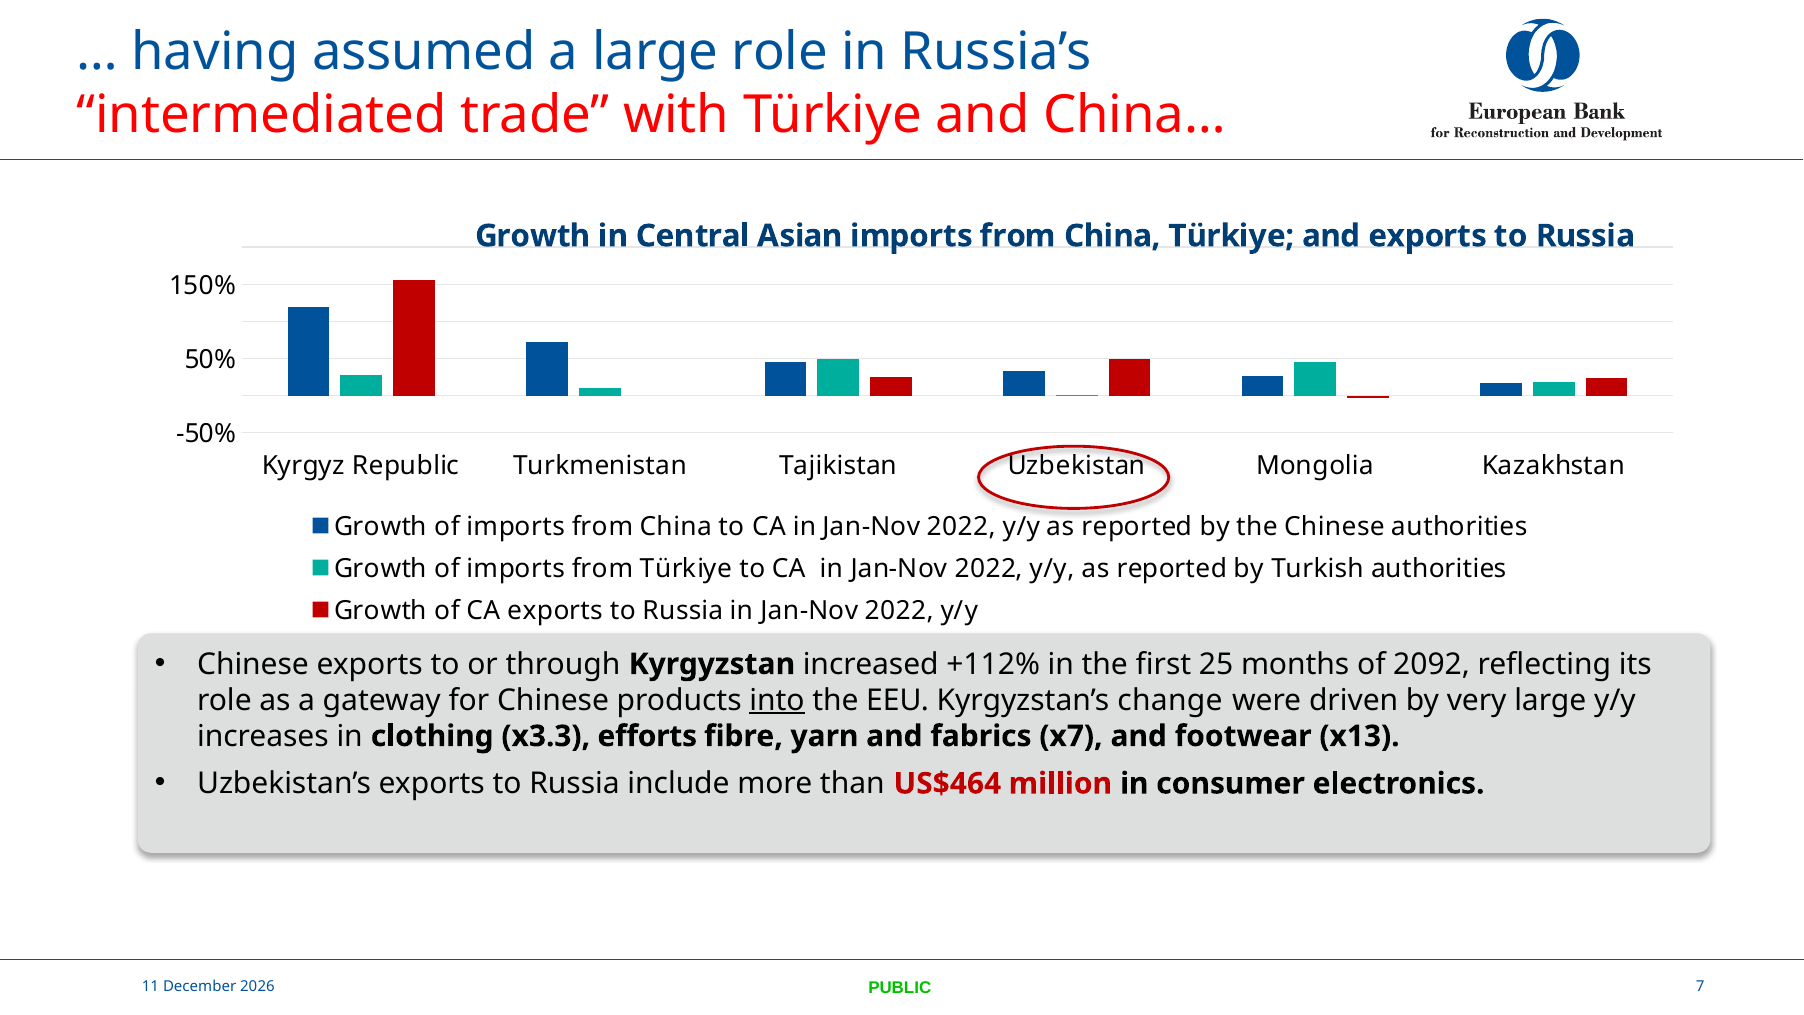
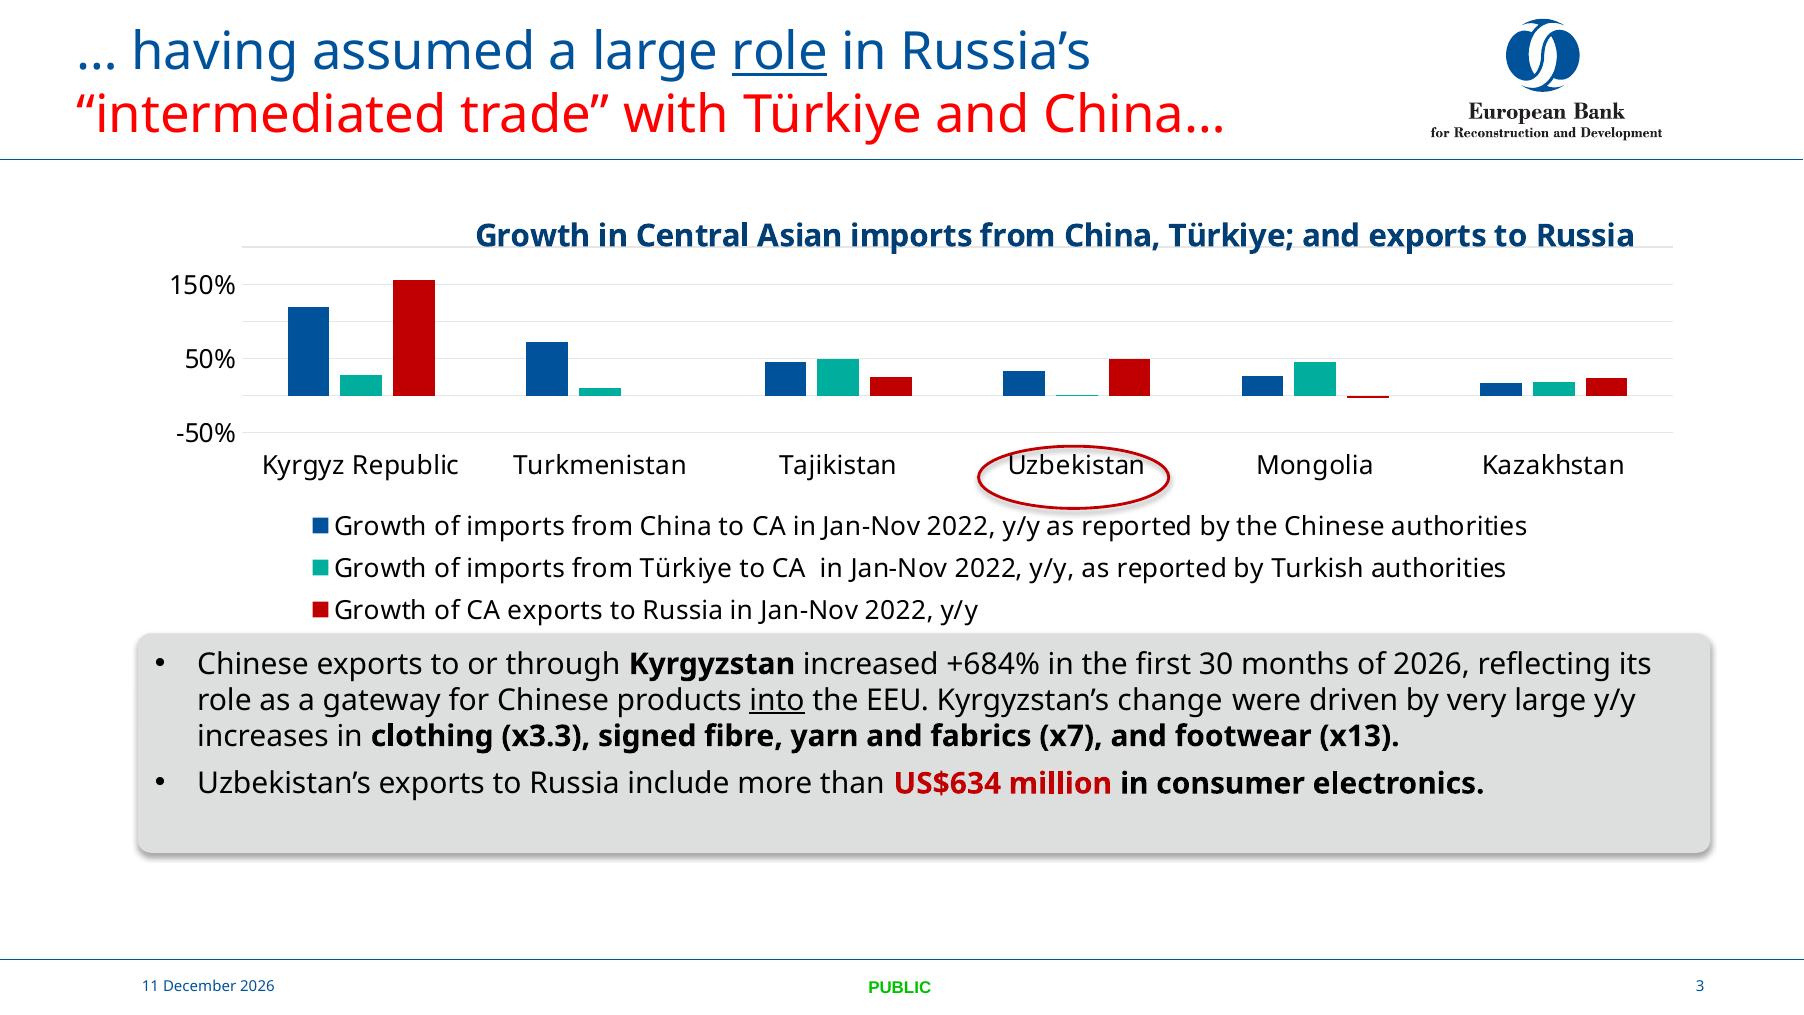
role at (780, 52) underline: none -> present
+112%: +112% -> +684%
25: 25 -> 30
of 2092: 2092 -> 2026
efforts: efforts -> signed
US$464: US$464 -> US$634
7: 7 -> 3
